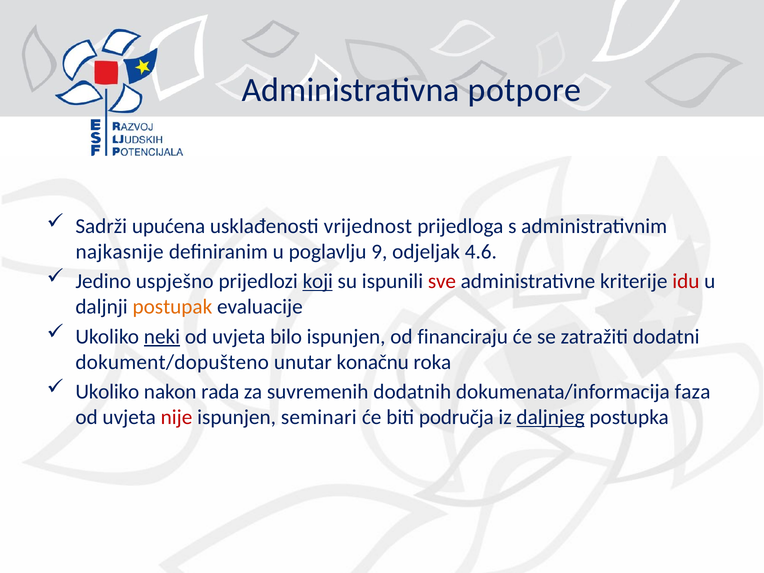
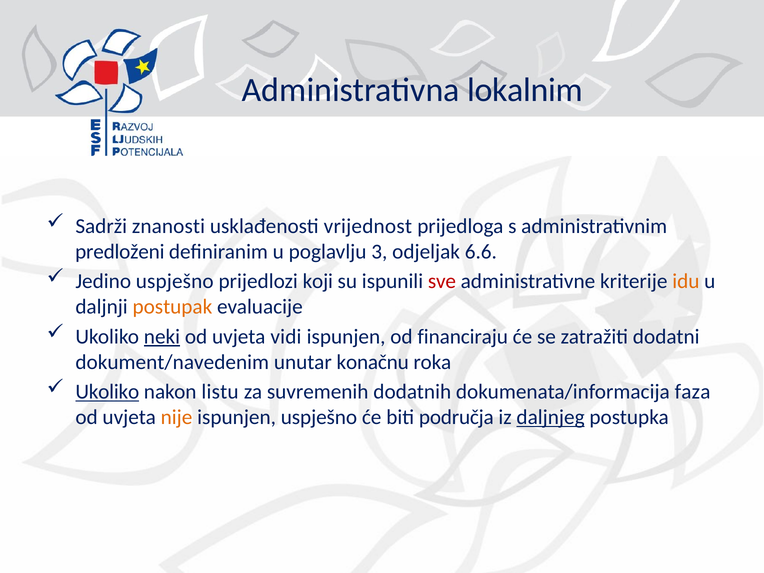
potpore: potpore -> lokalnim
upućena: upućena -> znanosti
najkasnije: najkasnije -> predloženi
9: 9 -> 3
4.6: 4.6 -> 6.6
koji underline: present -> none
idu colour: red -> orange
bilo: bilo -> vidi
dokument/dopušteno: dokument/dopušteno -> dokument/navedenim
Ukoliko at (107, 392) underline: none -> present
rada: rada -> listu
nije colour: red -> orange
ispunjen seminari: seminari -> uspješno
